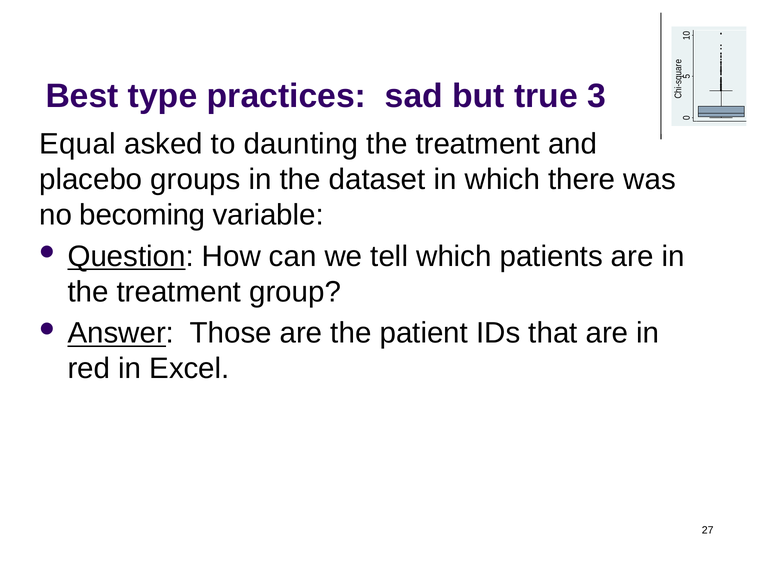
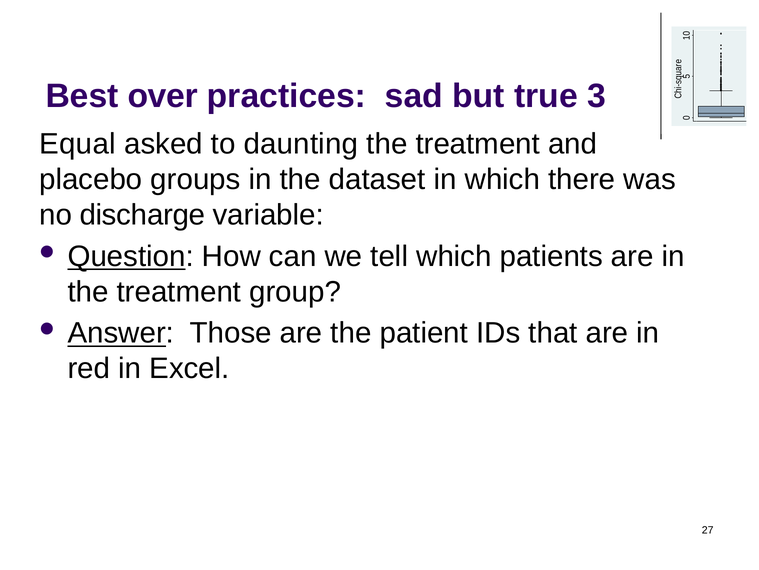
type: type -> over
becoming: becoming -> discharge
